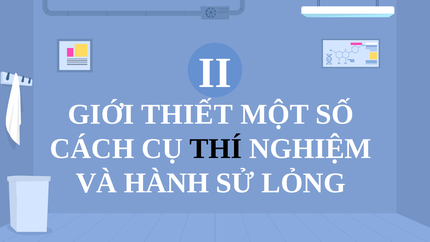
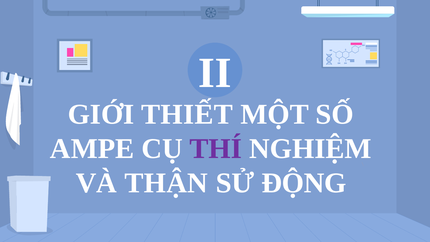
CÁCH: CÁCH -> AMPE
THÍ colour: black -> purple
HÀNH: HÀNH -> THẬN
LỎNG: LỎNG -> ĐỘNG
